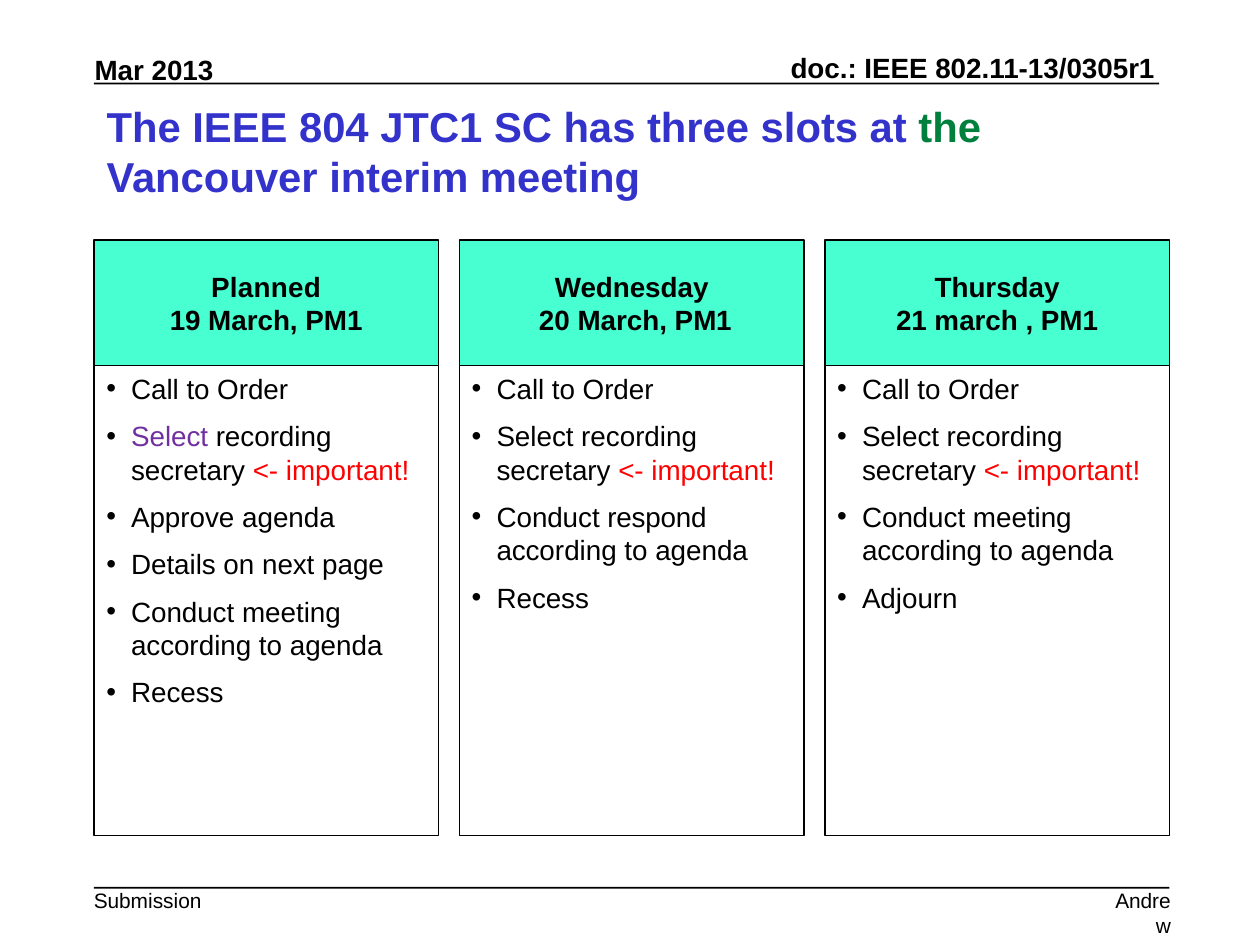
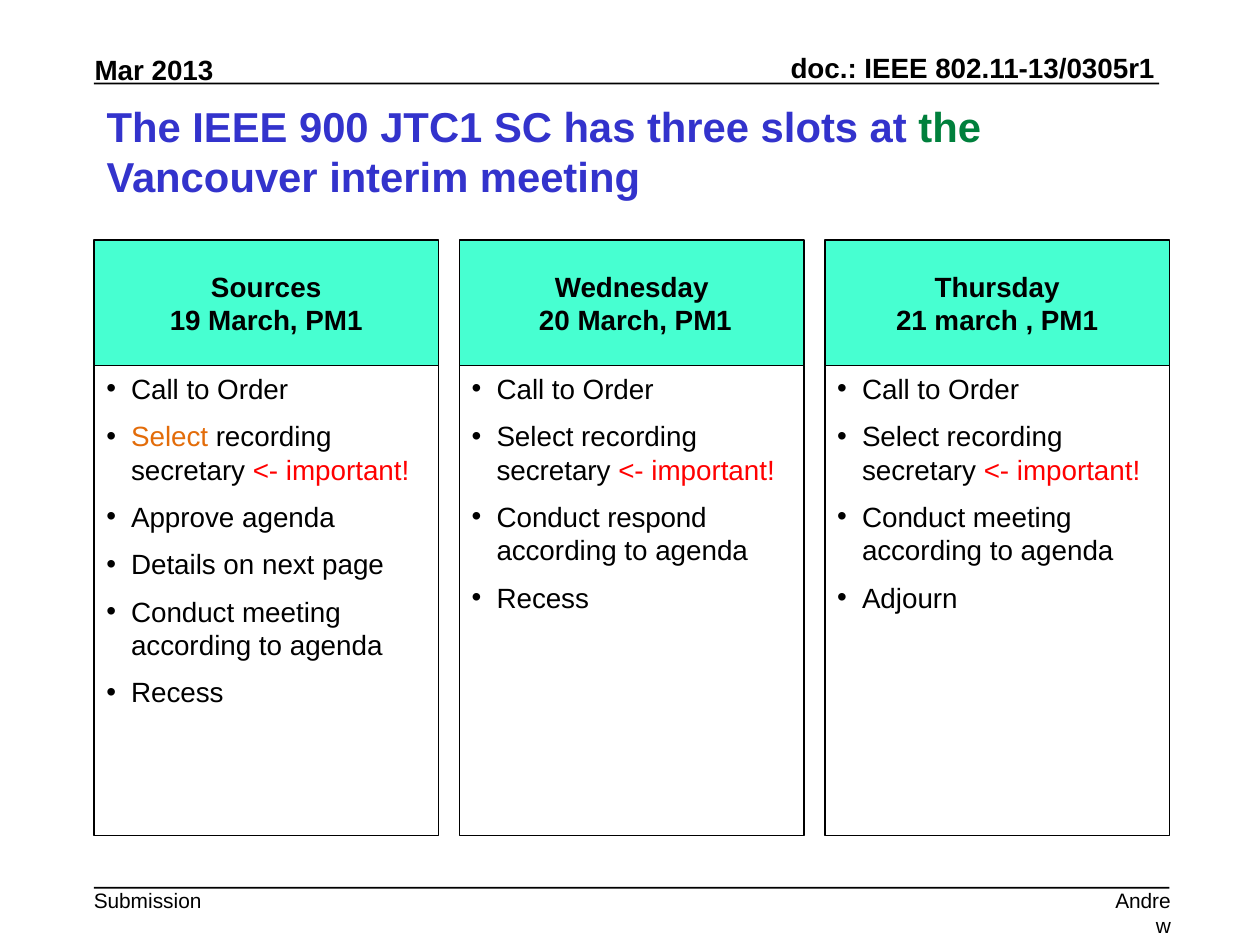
804: 804 -> 900
Planned: Planned -> Sources
Select at (170, 438) colour: purple -> orange
